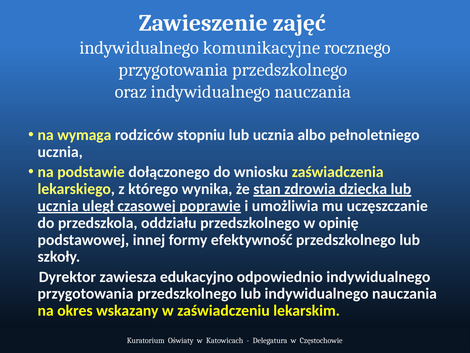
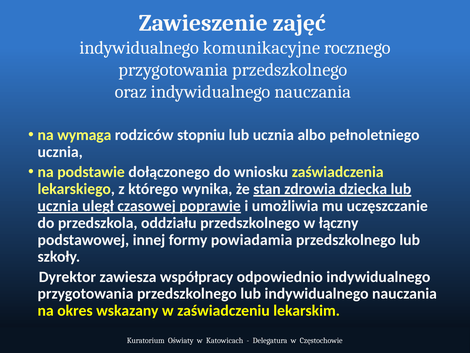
opinię: opinię -> łączny
efektywność: efektywność -> powiadamia
edukacyjno: edukacyjno -> współpracy
